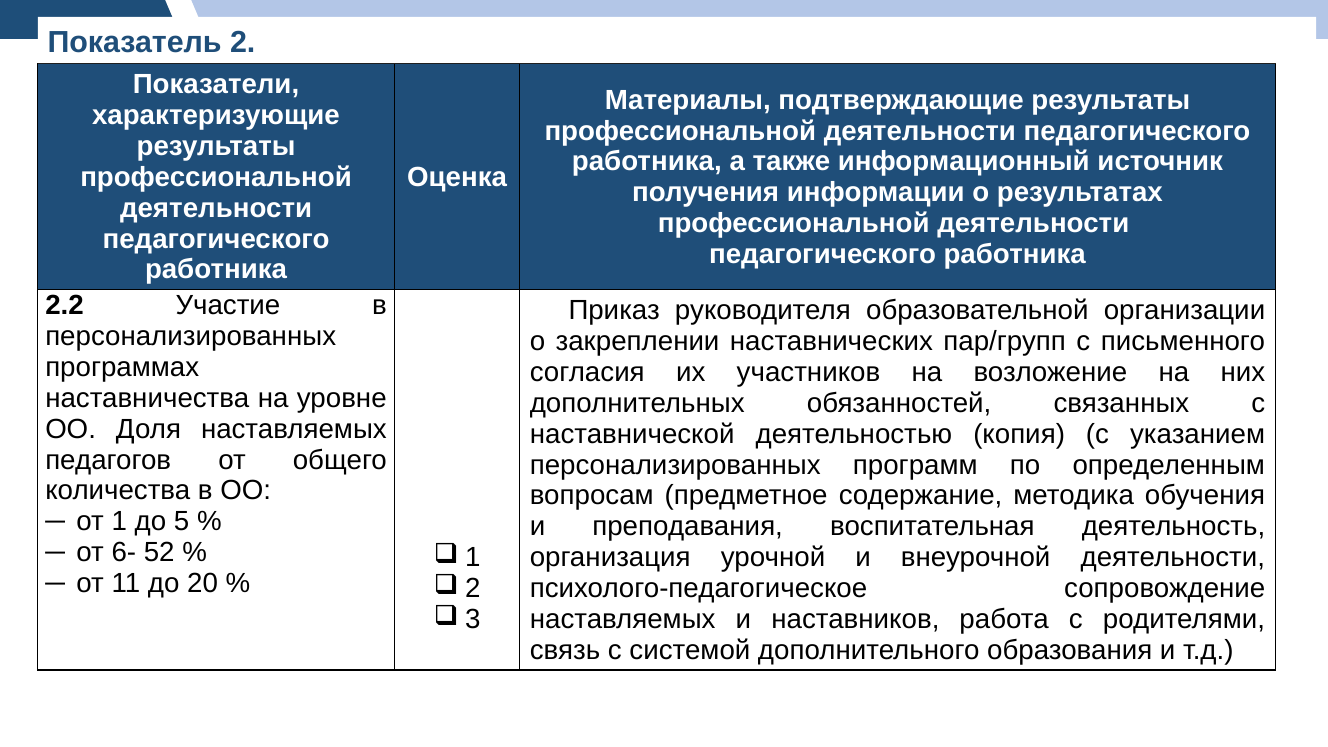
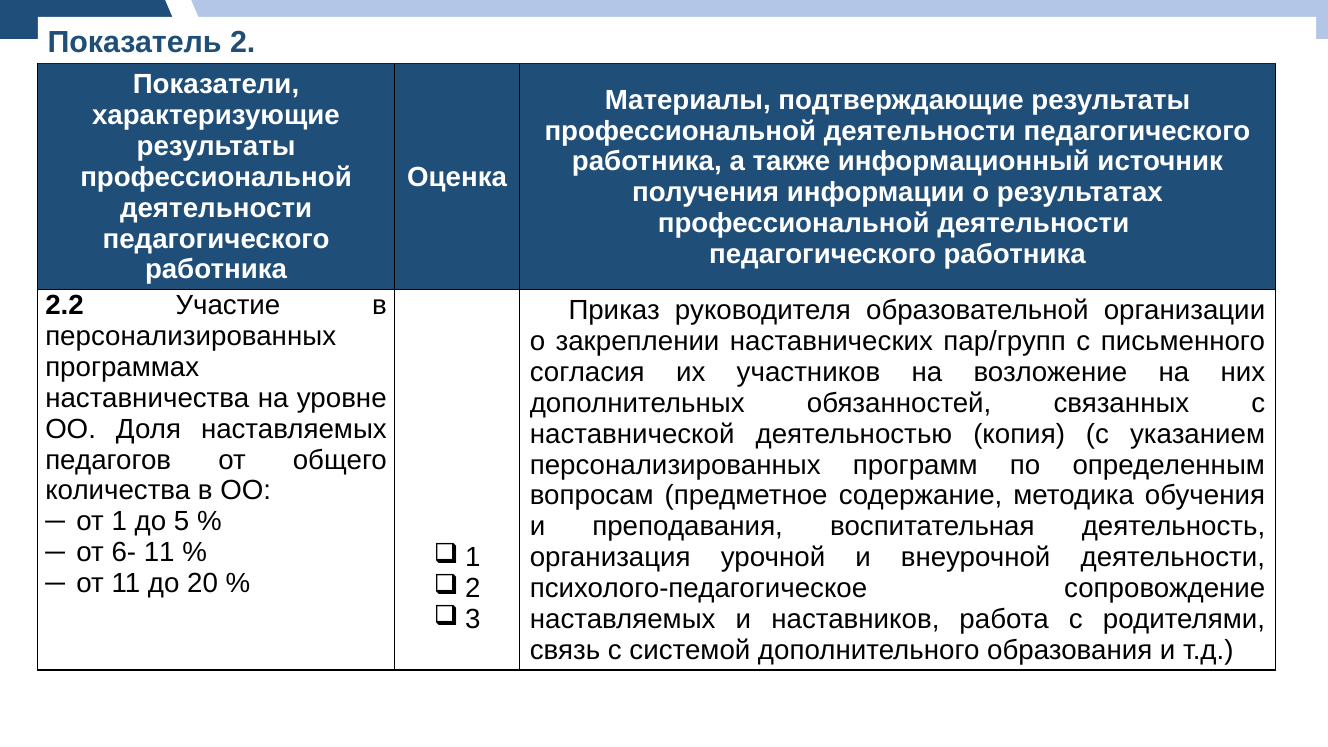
6- 52: 52 -> 11
